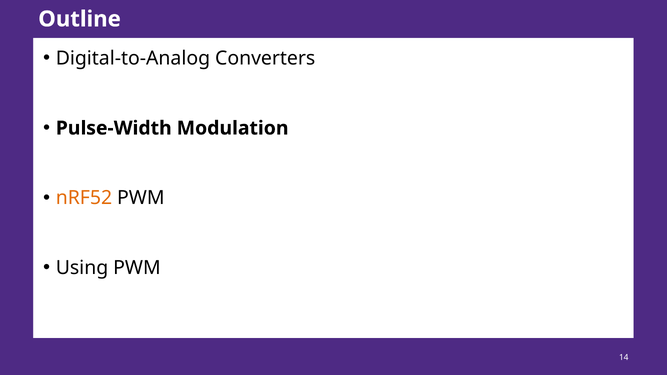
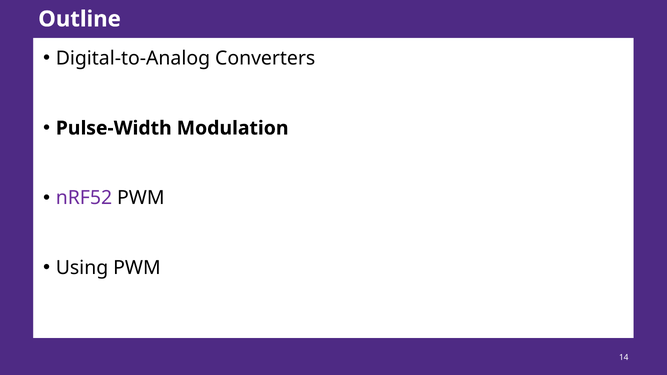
nRF52 colour: orange -> purple
